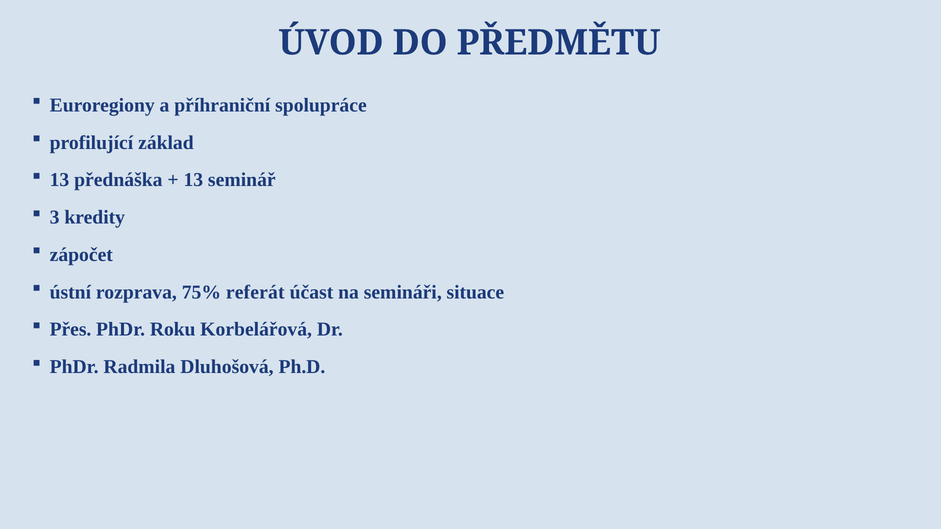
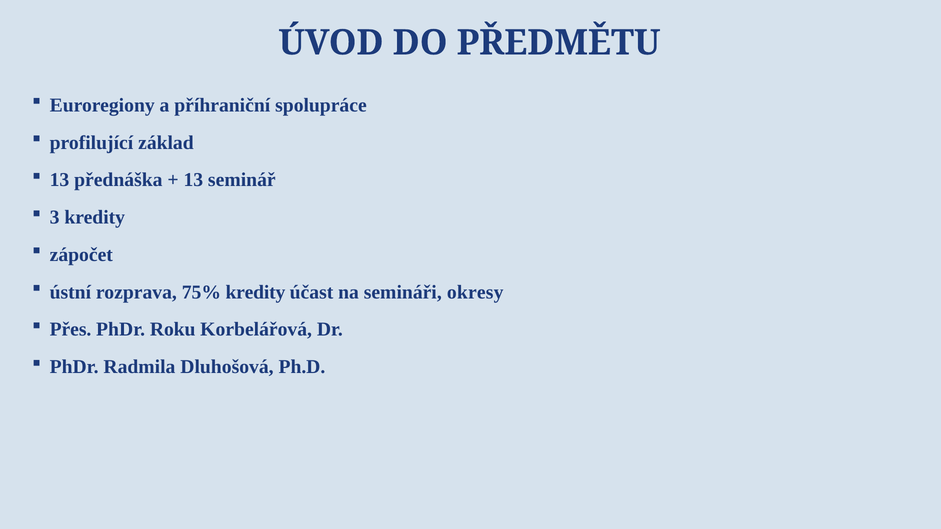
75% referát: referát -> kredity
situace: situace -> okresy
